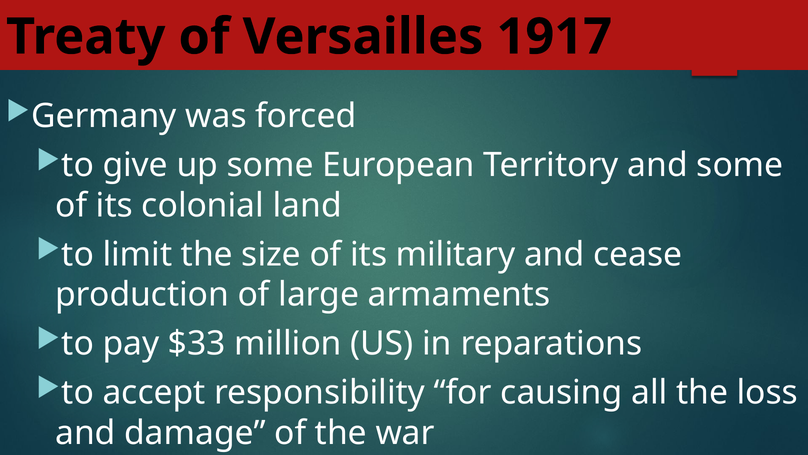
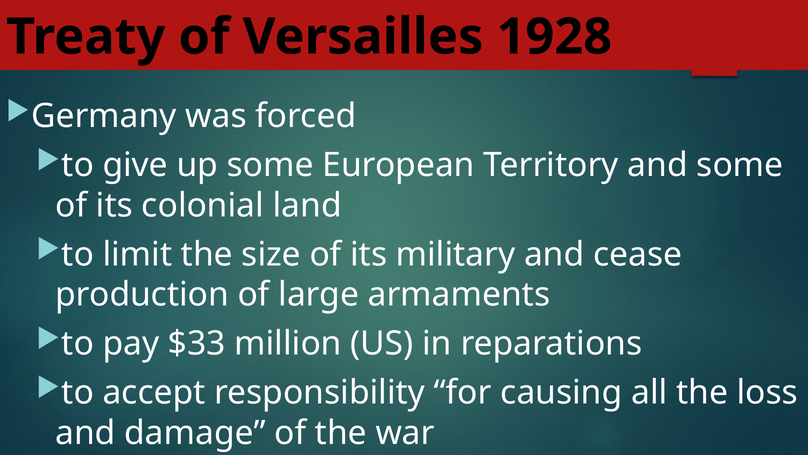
1917: 1917 -> 1928
